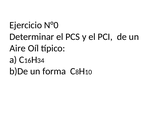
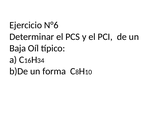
N°0: N°0 -> N°6
Aire: Aire -> Baja
